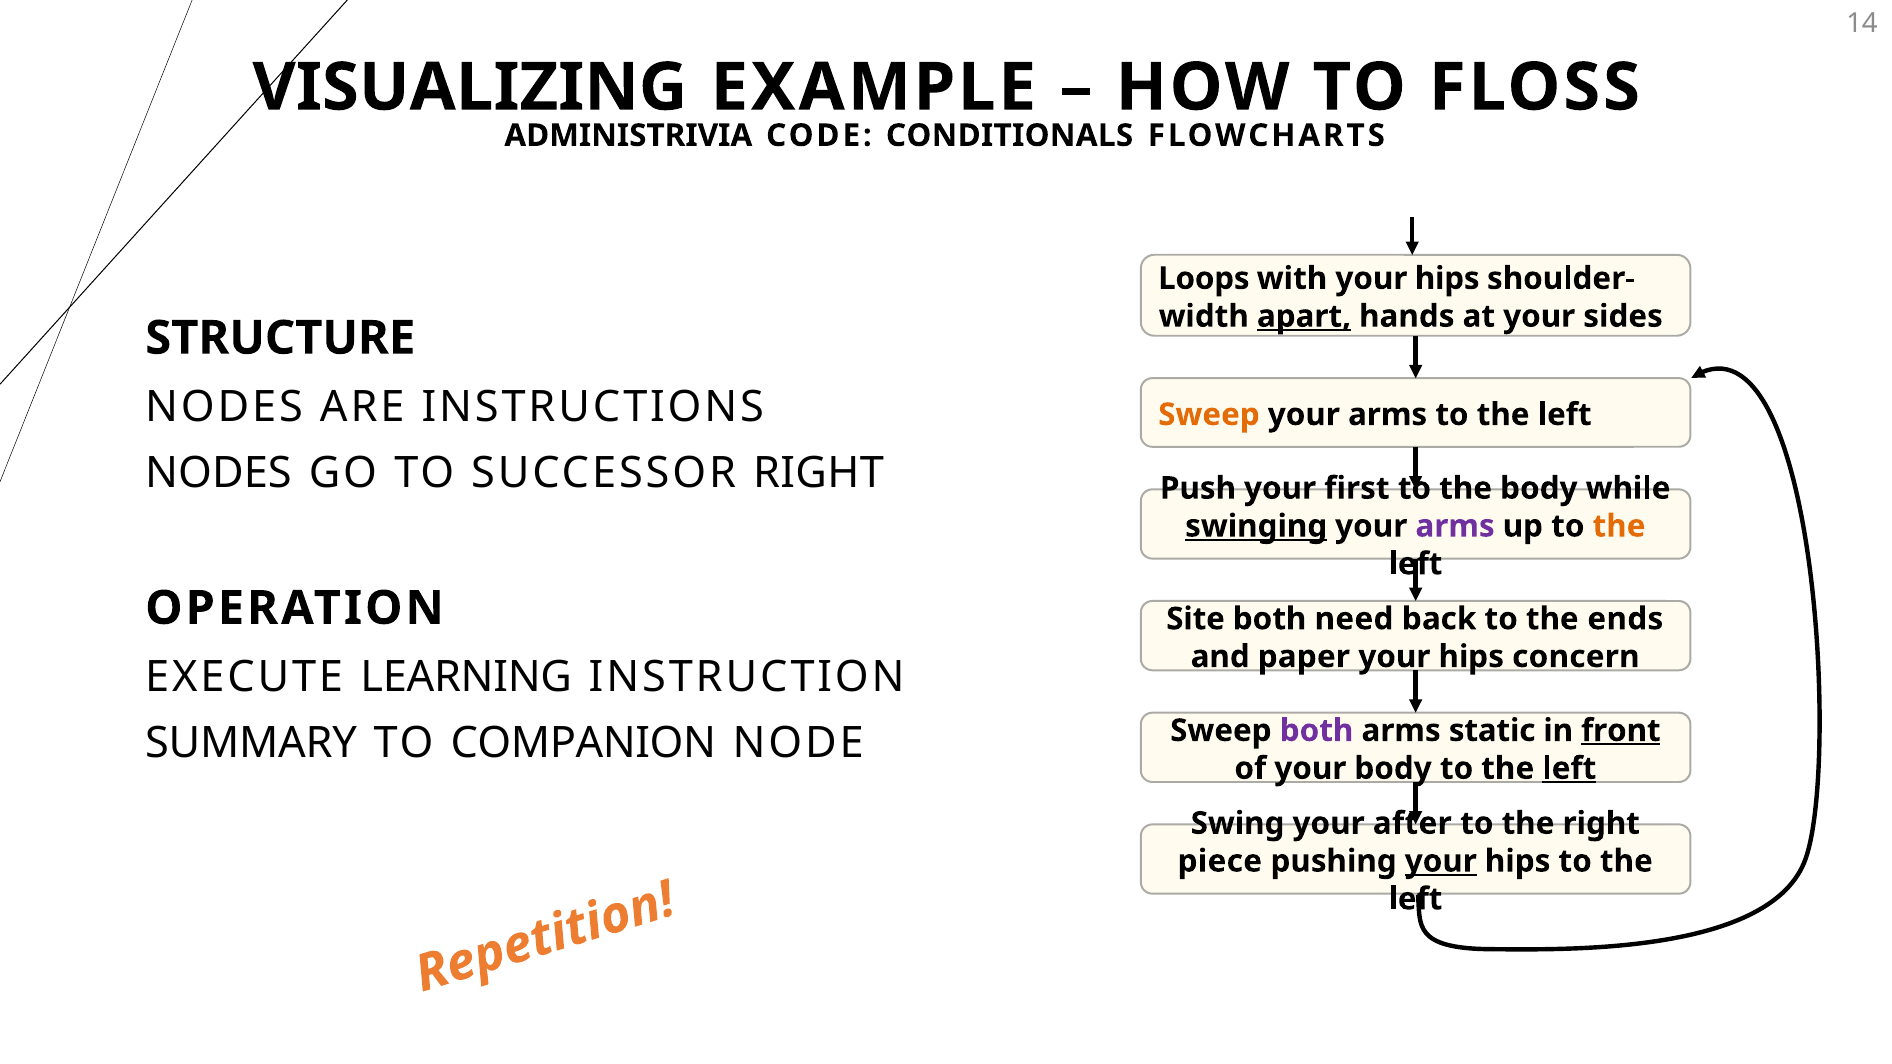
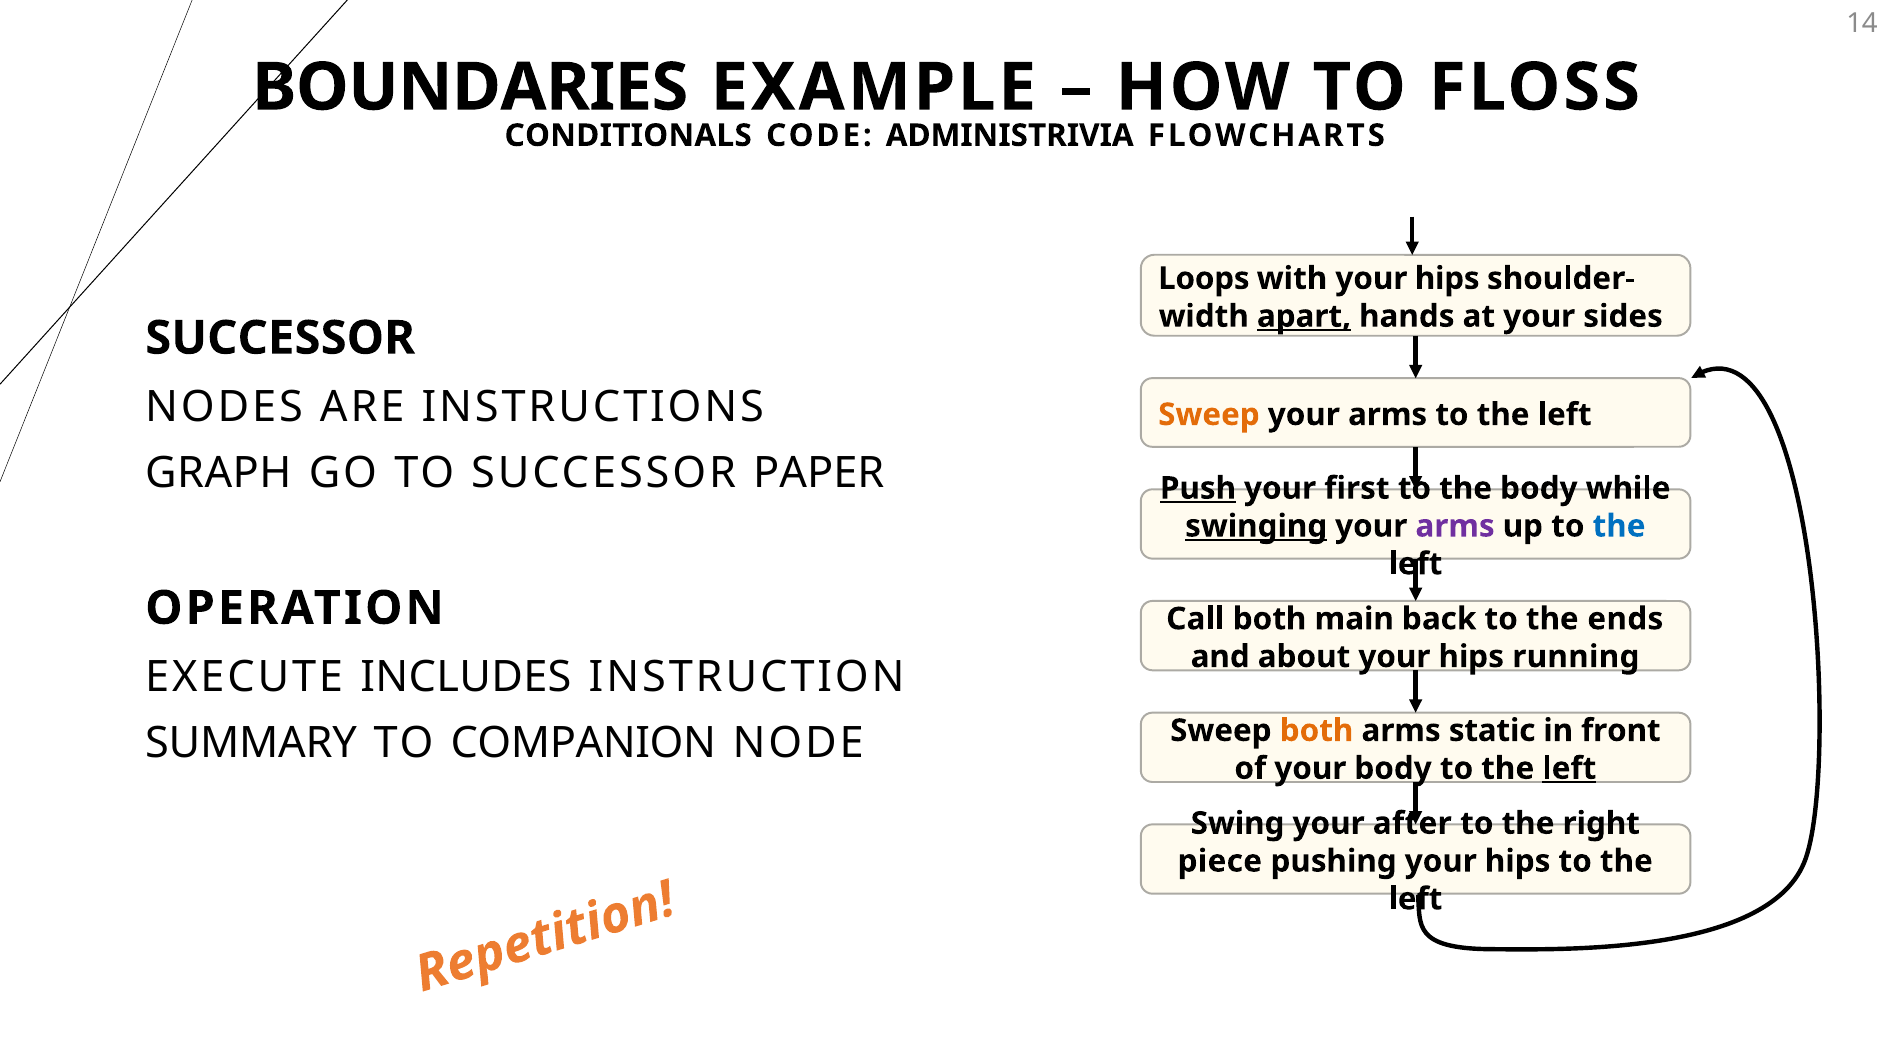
VISUALIZING: VISUALIZING -> BOUNDARIES
ADMINISTRIVIA: ADMINISTRIVIA -> CONDITIONALS
CONDITIONALS: CONDITIONALS -> ADMINISTRIVIA
STRUCTURE at (280, 338): STRUCTURE -> SUCCESSOR
NODES at (218, 473): NODES -> GRAPH
SUCCESSOR RIGHT: RIGHT -> PAPER
Push underline: none -> present
the at (1619, 526) colour: orange -> blue
Site: Site -> Call
need: need -> main
paper: paper -> about
concern: concern -> running
LEARNING: LEARNING -> INCLUDES
both at (1317, 731) colour: purple -> orange
front underline: present -> none
your at (1441, 861) underline: present -> none
